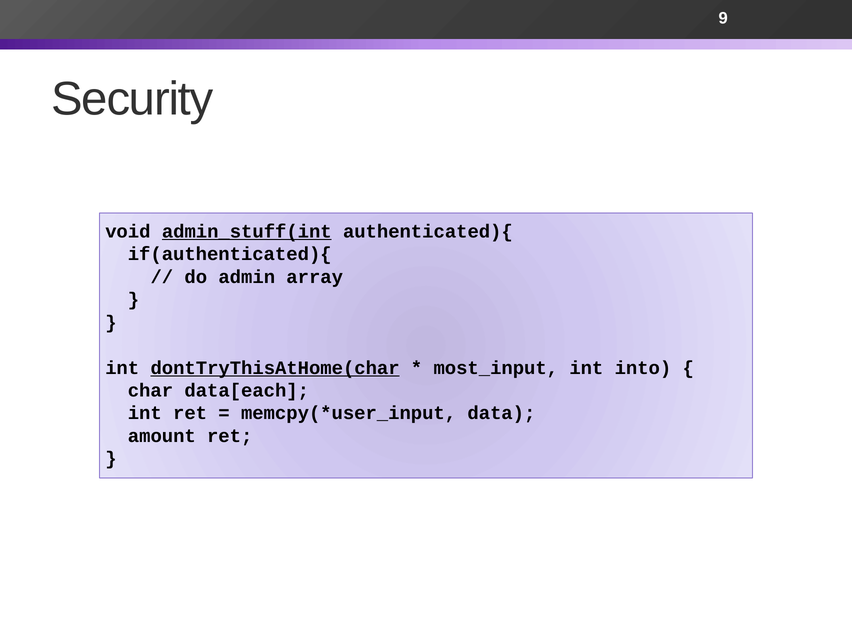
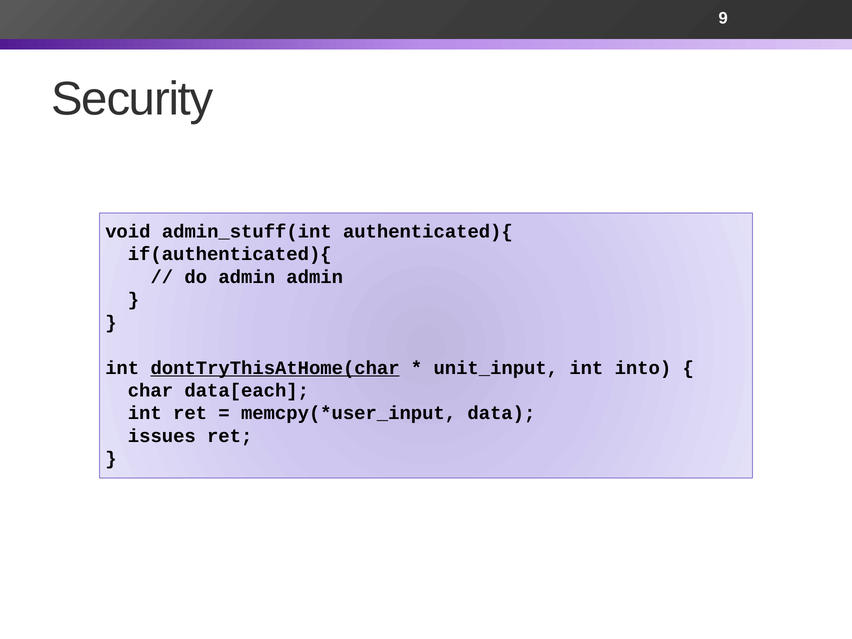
admin_stuff(int underline: present -> none
admin array: array -> admin
most_input: most_input -> unit_input
amount: amount -> issues
